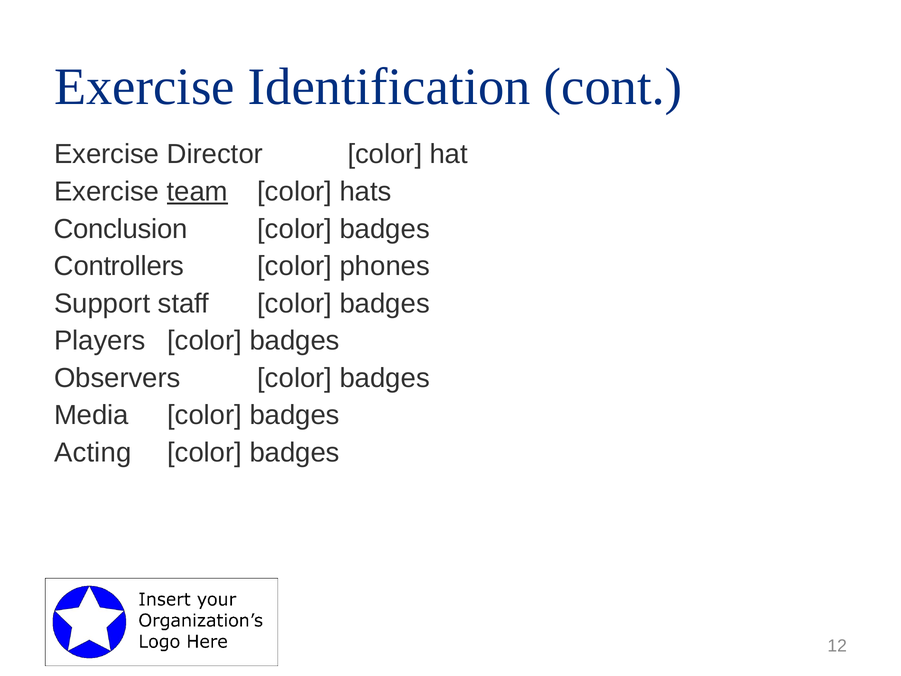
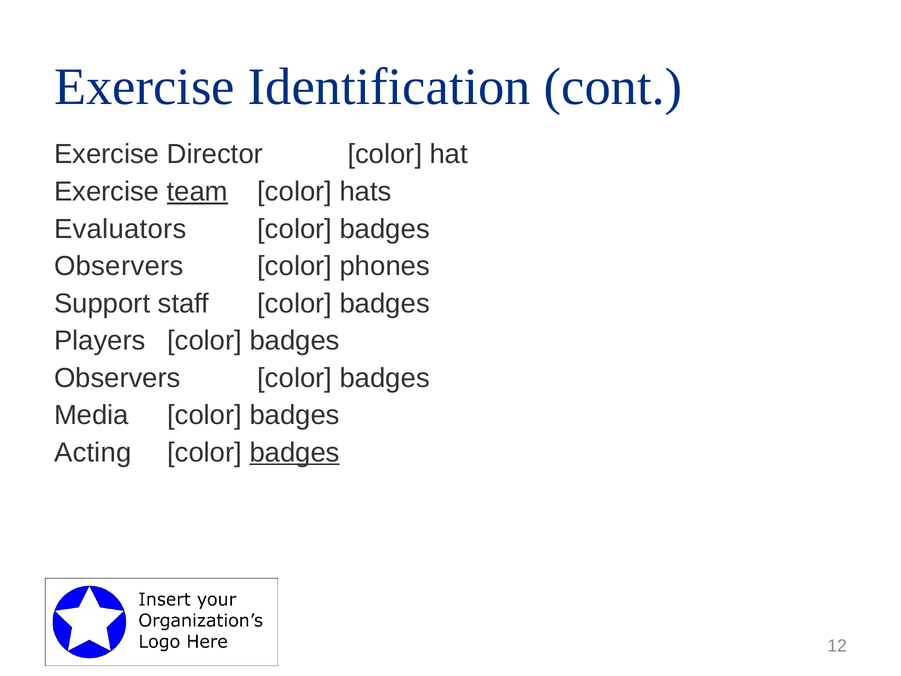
Conclusion: Conclusion -> Evaluators
Controllers at (119, 266): Controllers -> Observers
badges at (295, 452) underline: none -> present
